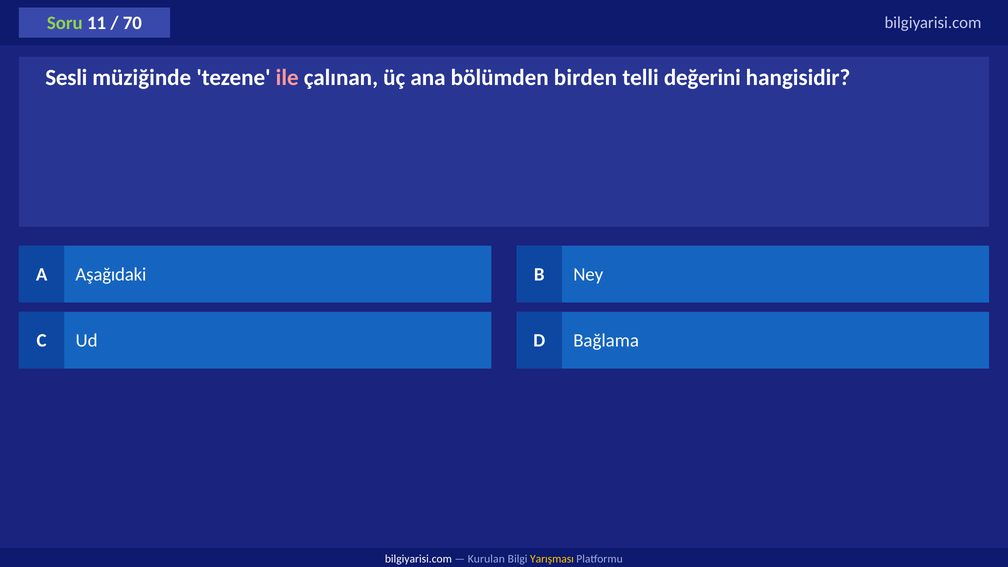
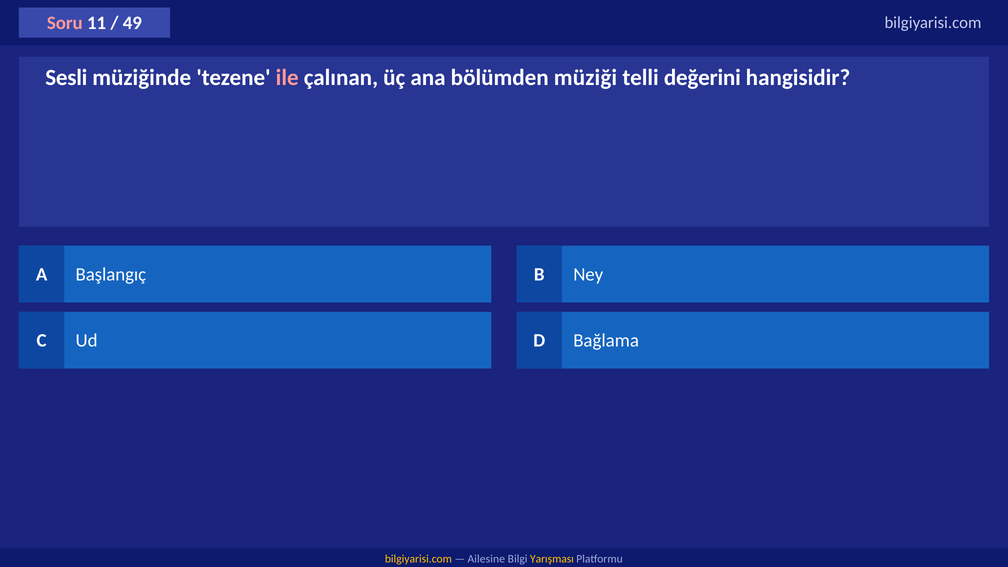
Soru colour: light green -> pink
70: 70 -> 49
birden: birden -> müziği
Aşağıdaki: Aşağıdaki -> Başlangıç
bilgiyarisi.com at (418, 559) colour: white -> yellow
Kurulan: Kurulan -> Ailesine
